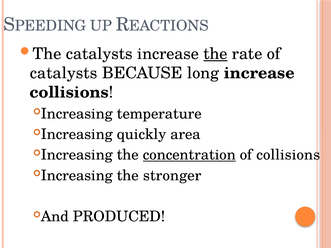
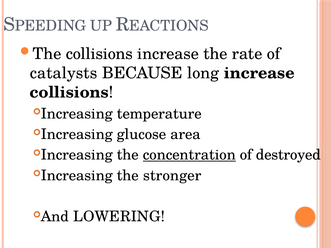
The catalysts: catalysts -> collisions
the at (215, 54) underline: present -> none
quickly: quickly -> glucose
of collisions: collisions -> destroyed
PRODUCED: PRODUCED -> LOWERING
